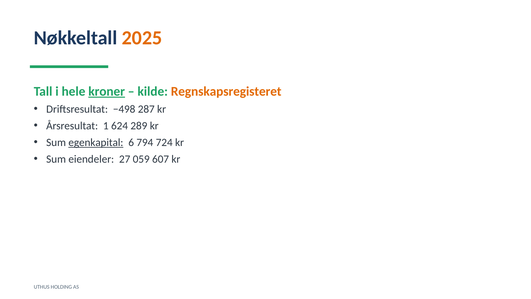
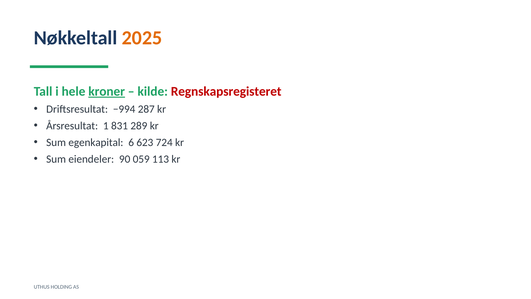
Regnskapsregisteret colour: orange -> red
−498: −498 -> −994
624: 624 -> 831
egenkapital underline: present -> none
794: 794 -> 623
27: 27 -> 90
607: 607 -> 113
